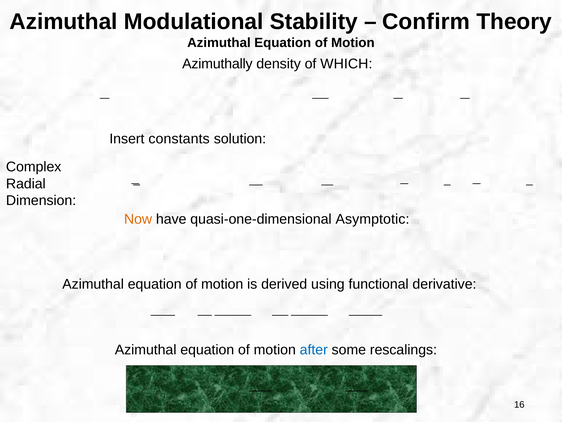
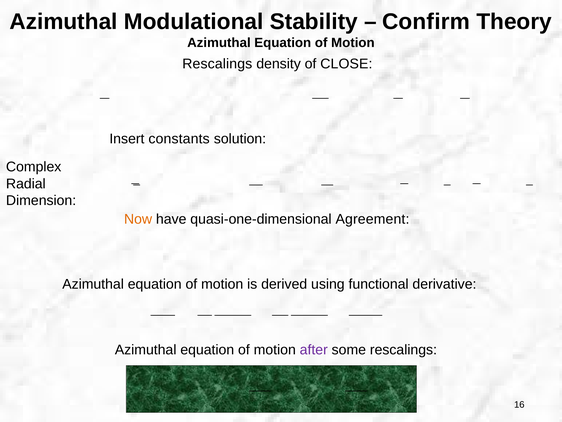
Azimuthally at (217, 64): Azimuthally -> Rescalings
WHICH: WHICH -> CLOSE
Asymptotic: Asymptotic -> Agreement
after colour: blue -> purple
